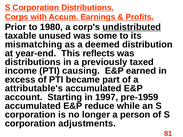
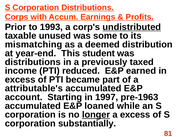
1980: 1980 -> 1993
reflects: reflects -> student
causing: causing -> reduced
pre-1959: pre-1959 -> pre-1963
reduce: reduce -> loaned
longer underline: none -> present
a person: person -> excess
adjustments: adjustments -> substantially
